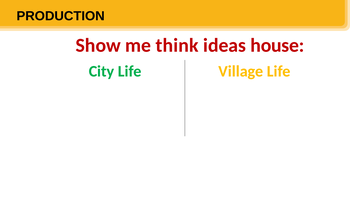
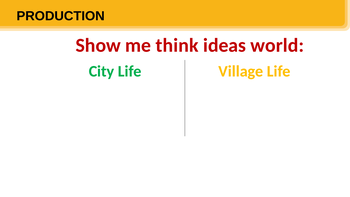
house: house -> world
